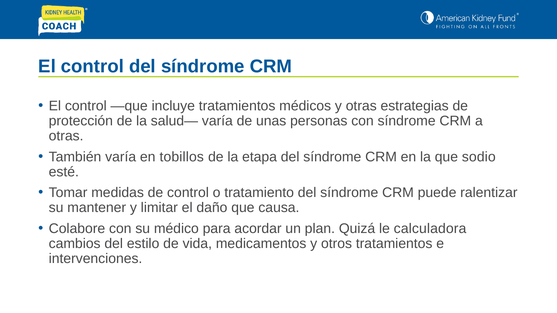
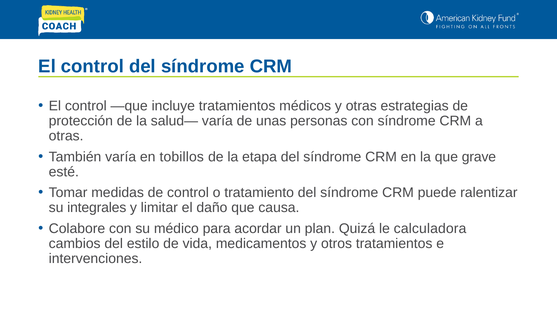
sodio: sodio -> grave
mantener: mantener -> integrales
